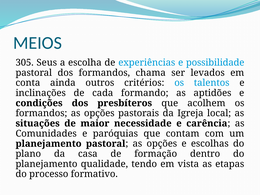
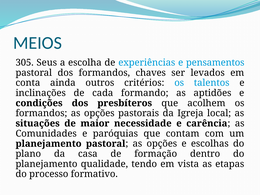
possibilidade: possibilidade -> pensamentos
chama: chama -> chaves
